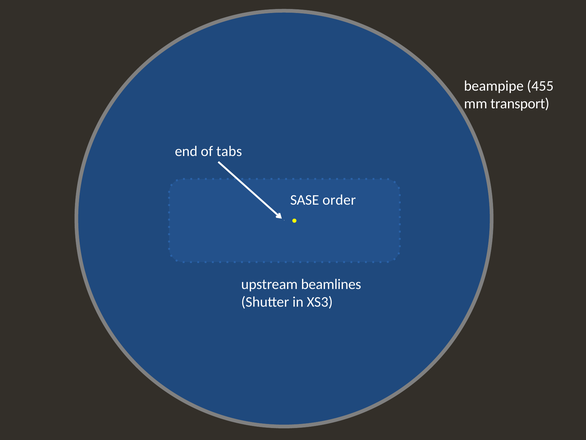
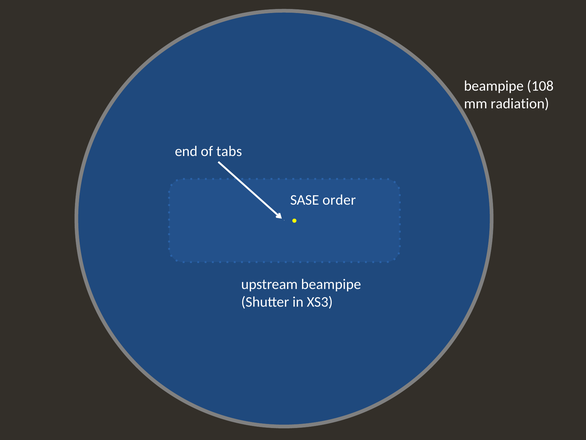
455: 455 -> 108
transport: transport -> radiation
upstream beamlines: beamlines -> beampipe
